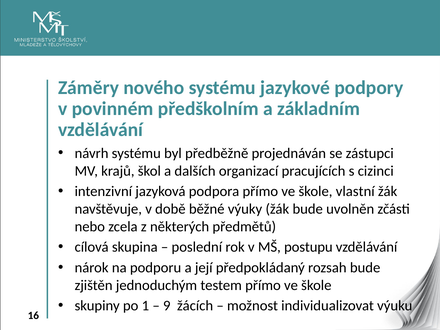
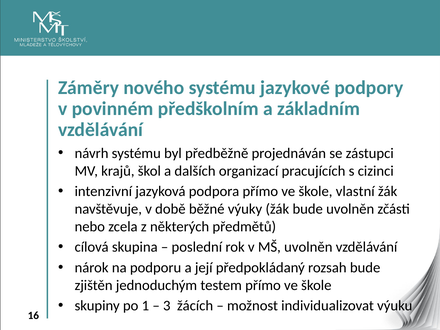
MŠ postupu: postupu -> uvolněn
9: 9 -> 3
